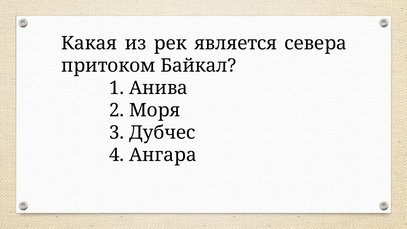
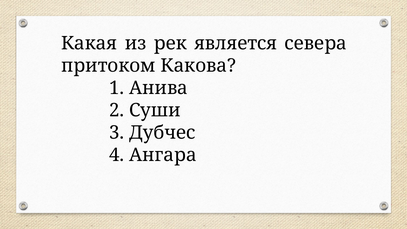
Байкал: Байкал -> Какова
Моря: Моря -> Суши
